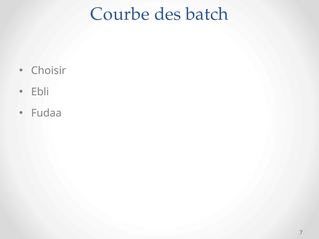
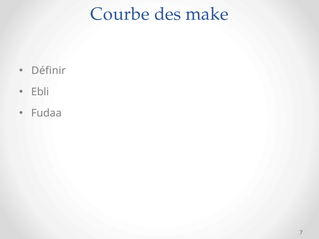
batch: batch -> make
Choisir: Choisir -> Définir
